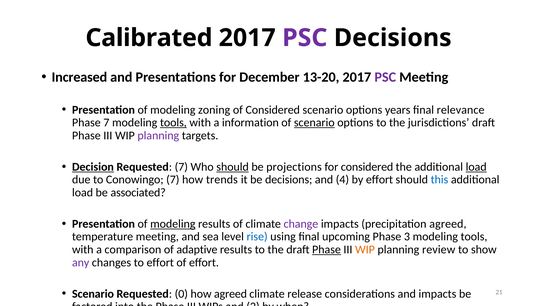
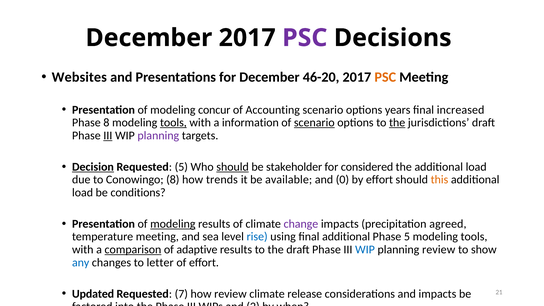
Calibrated at (149, 38): Calibrated -> December
Increased: Increased -> Websites
13-20: 13-20 -> 46-20
PSC at (385, 77) colour: purple -> orange
zoning: zoning -> concur
of Considered: Considered -> Accounting
relevance: relevance -> increased
Phase 7: 7 -> 8
the at (397, 123) underline: none -> present
III at (108, 135) underline: none -> present
Requested 7: 7 -> 5
projections: projections -> stakeholder
load at (476, 167) underline: present -> none
Conowingo 7: 7 -> 8
be decisions: decisions -> available
4: 4 -> 0
this colour: blue -> orange
associated: associated -> conditions
final upcoming: upcoming -> additional
Phase 3: 3 -> 5
comparison underline: none -> present
Phase at (326, 250) underline: present -> none
WIP at (365, 250) colour: orange -> blue
any colour: purple -> blue
to effort: effort -> letter
Scenario at (93, 294): Scenario -> Updated
0: 0 -> 7
how agreed: agreed -> review
